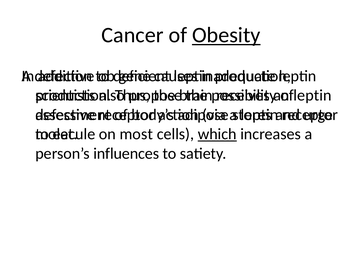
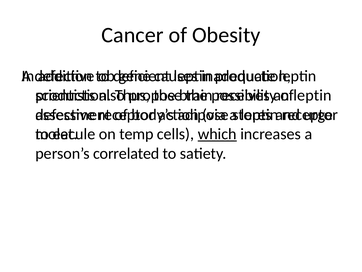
Obesity underline: present -> none
most: most -> temp
influences: influences -> correlated
